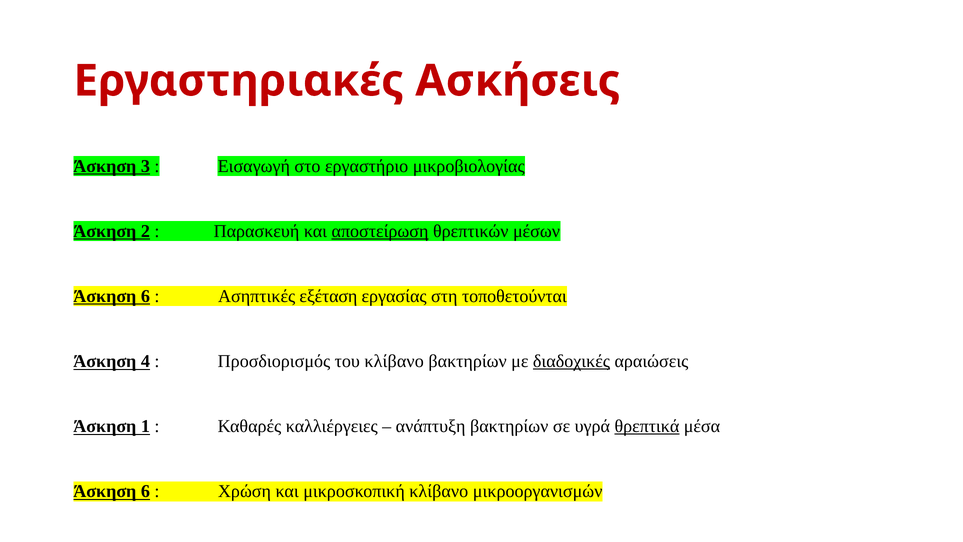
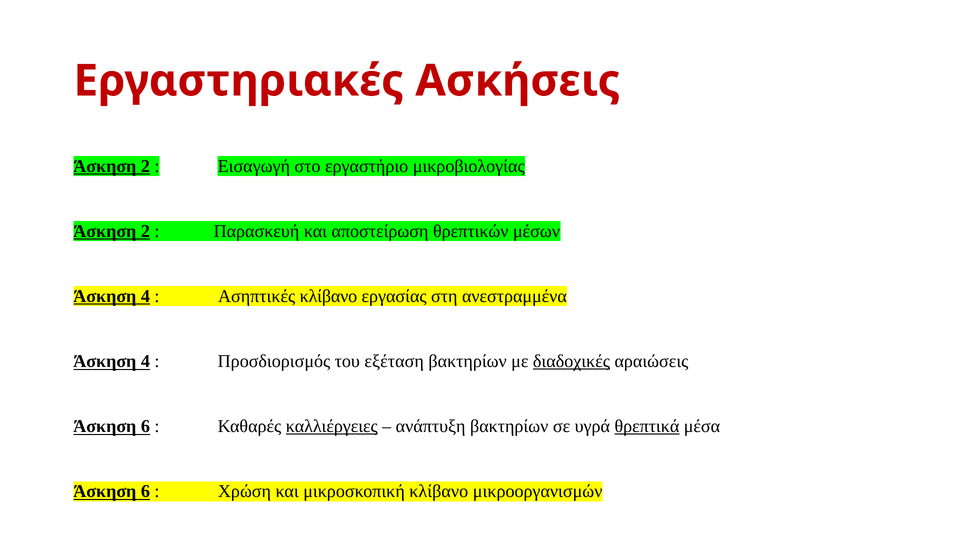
3 at (145, 166): 3 -> 2
αποστείρωση underline: present -> none
6 at (145, 296): 6 -> 4
Ασηπτικές εξέταση: εξέταση -> κλίβανο
τοποθετούνται: τοποθετούνται -> ανεστραμμένα
του κλίβανο: κλίβανο -> εξέταση
1 at (145, 426): 1 -> 6
καλλιέργειες underline: none -> present
